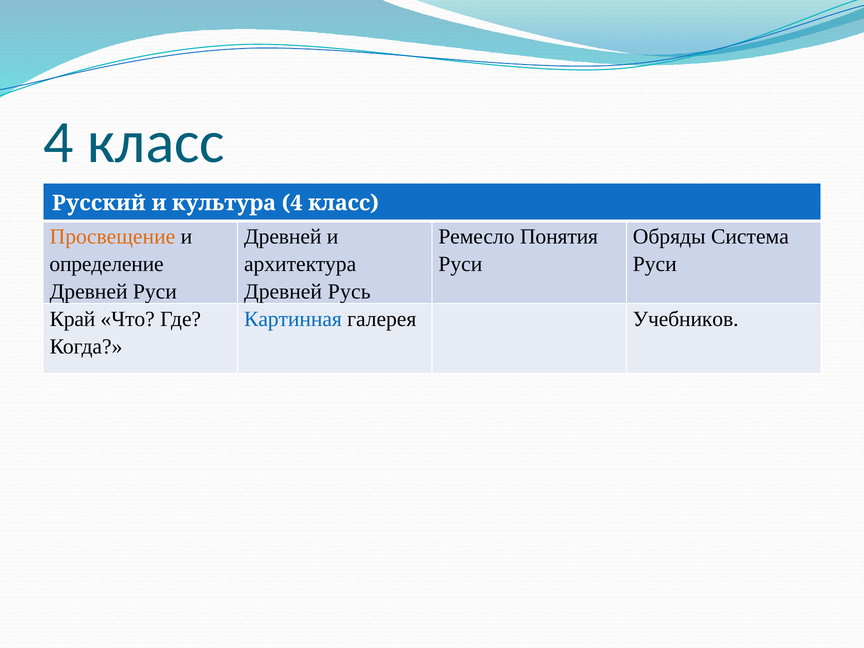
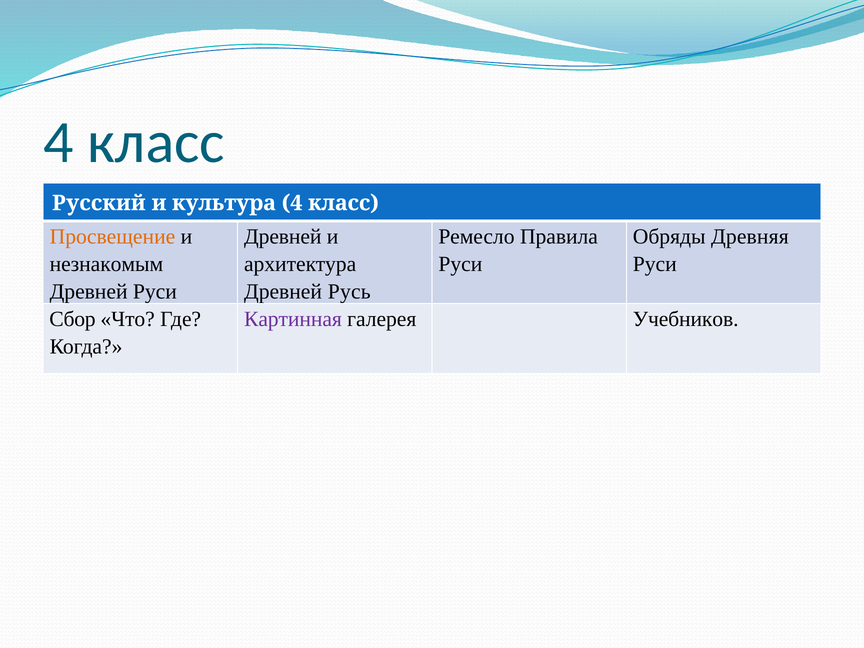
Понятия: Понятия -> Правила
Система: Система -> Древняя
определение: определение -> незнакомым
Край: Край -> Сбор
Картинная colour: blue -> purple
